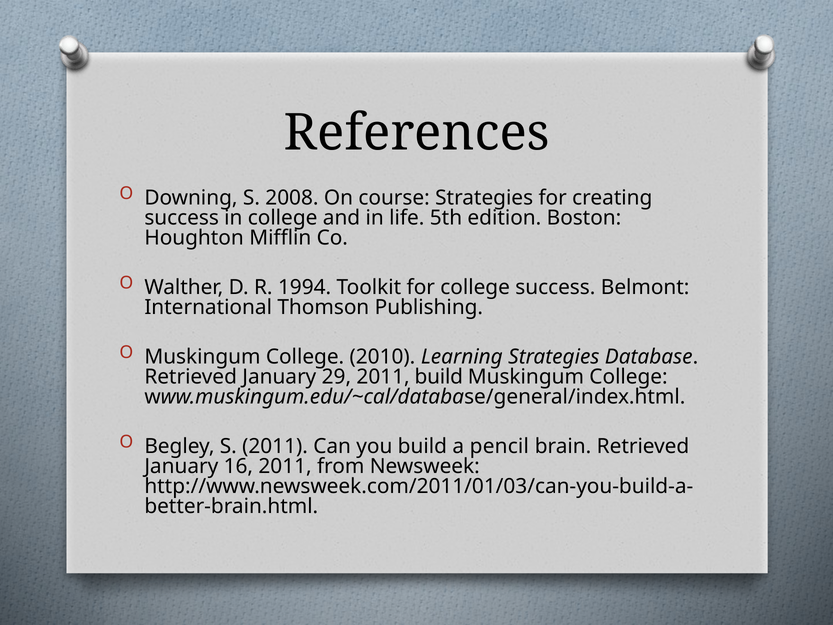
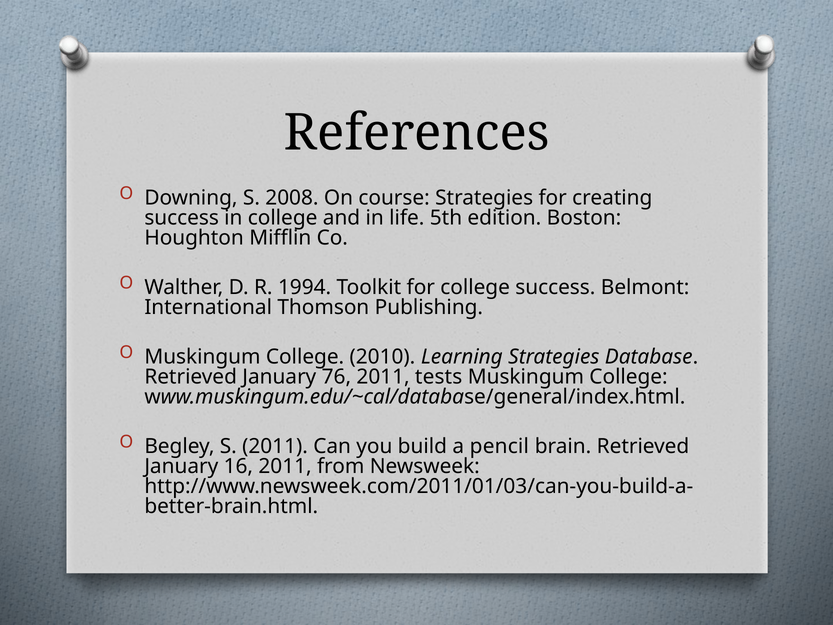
29: 29 -> 76
2011 build: build -> tests
